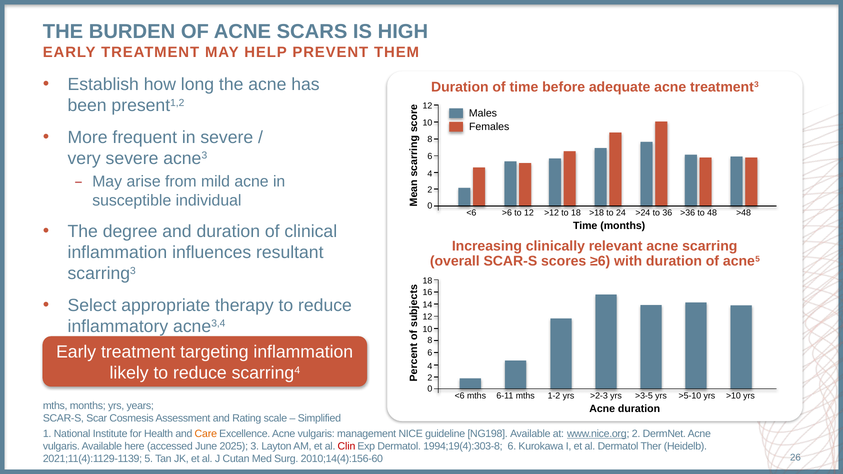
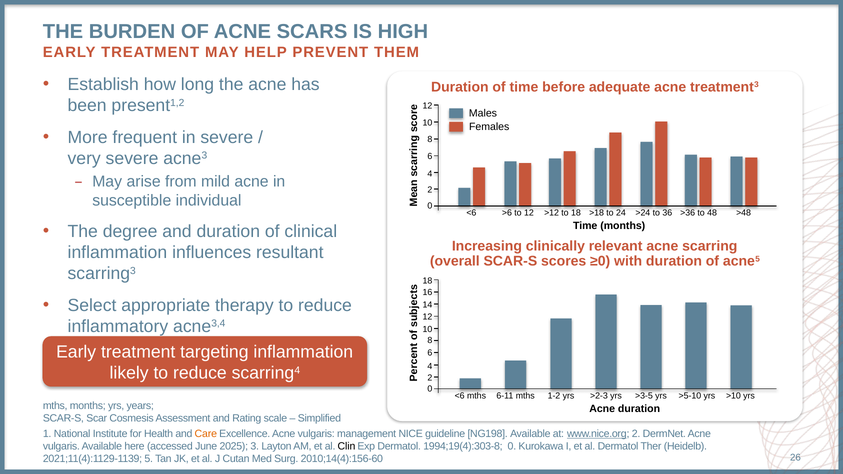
≥6: ≥6 -> ≥0
Clin colour: red -> black
1994;19(4):303-8 6: 6 -> 0
